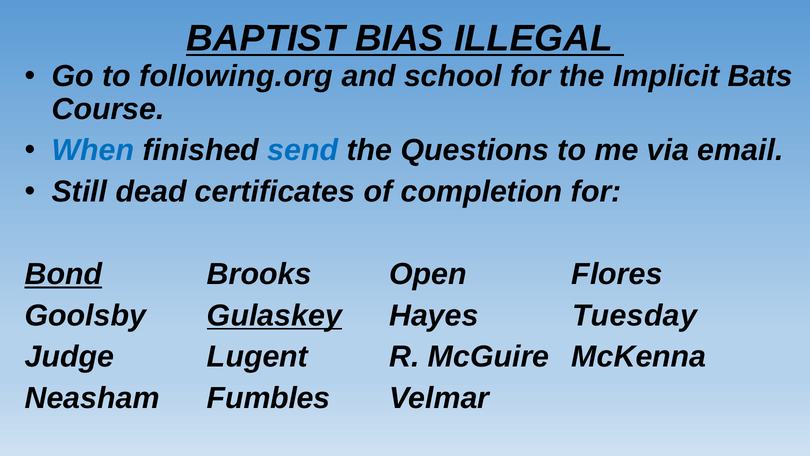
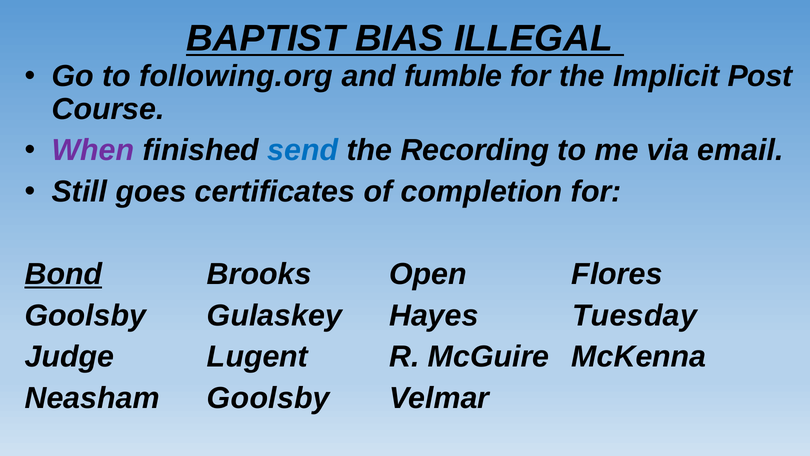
school: school -> fumble
Bats: Bats -> Post
When colour: blue -> purple
Questions: Questions -> Recording
dead: dead -> goes
Gulaskey underline: present -> none
Neasham Fumbles: Fumbles -> Goolsby
